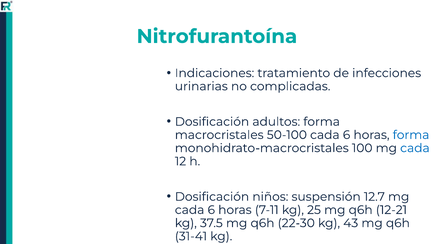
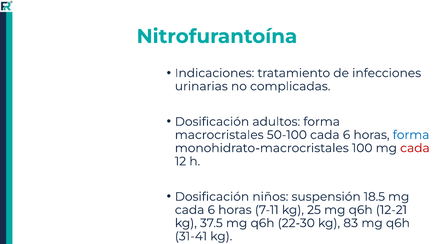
cada at (415, 148) colour: blue -> red
12.7: 12.7 -> 18.5
43: 43 -> 83
